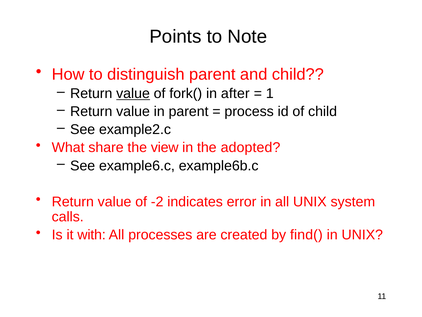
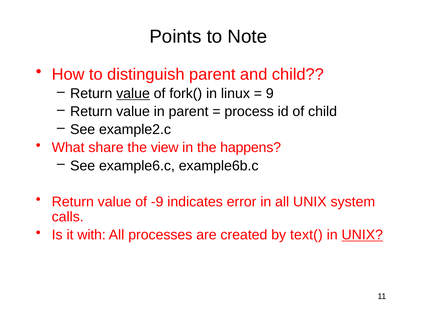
after: after -> linux
1: 1 -> 9
adopted: adopted -> happens
-2: -2 -> -9
find(: find( -> text(
UNIX at (362, 235) underline: none -> present
